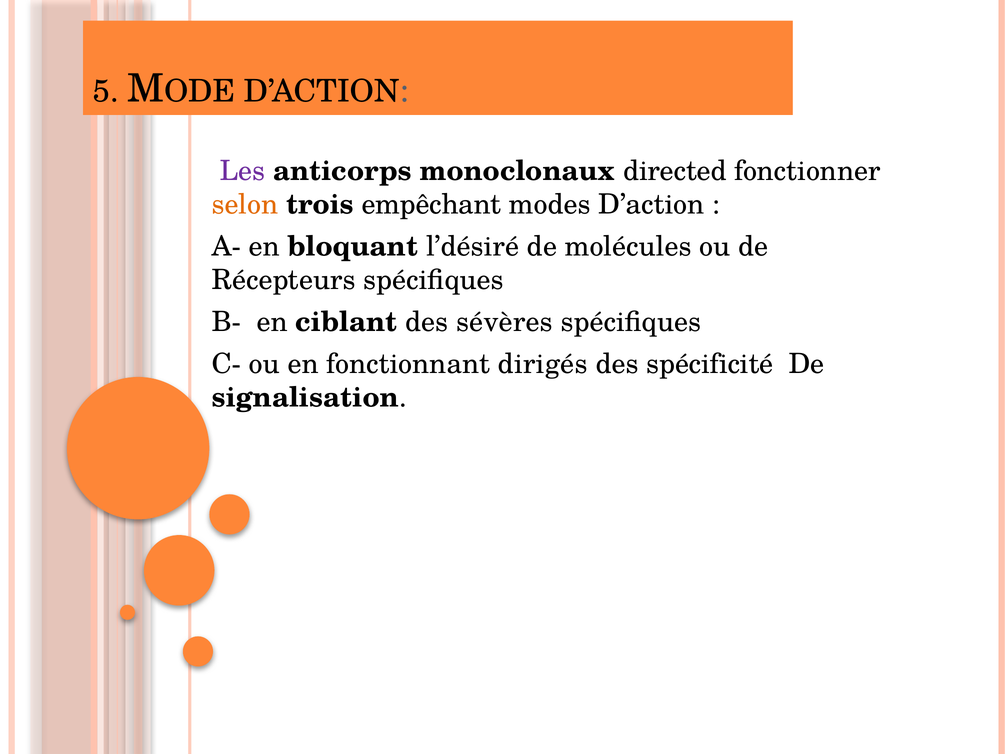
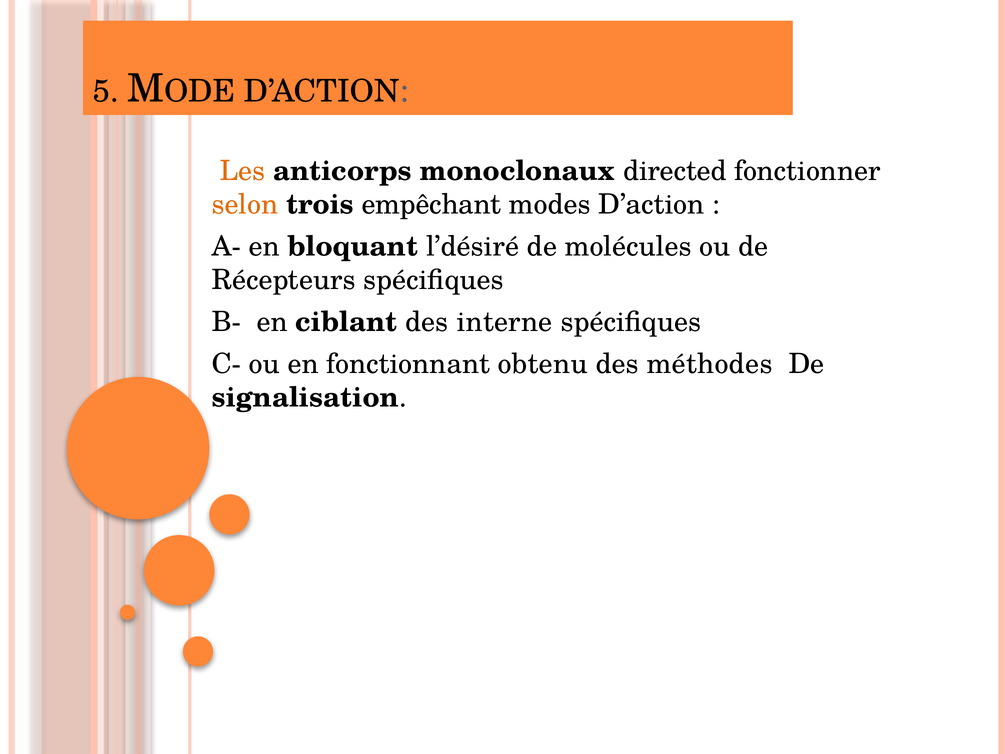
Les colour: purple -> orange
sévères: sévères -> interne
dirigés: dirigés -> obtenu
spécificité: spécificité -> méthodes
